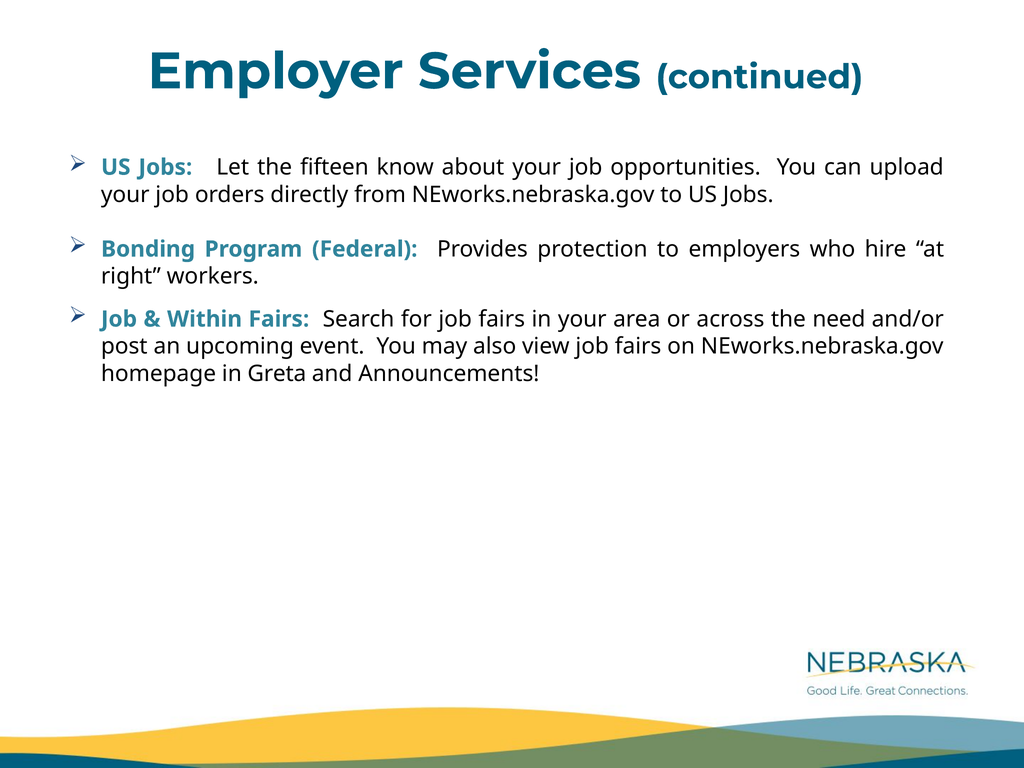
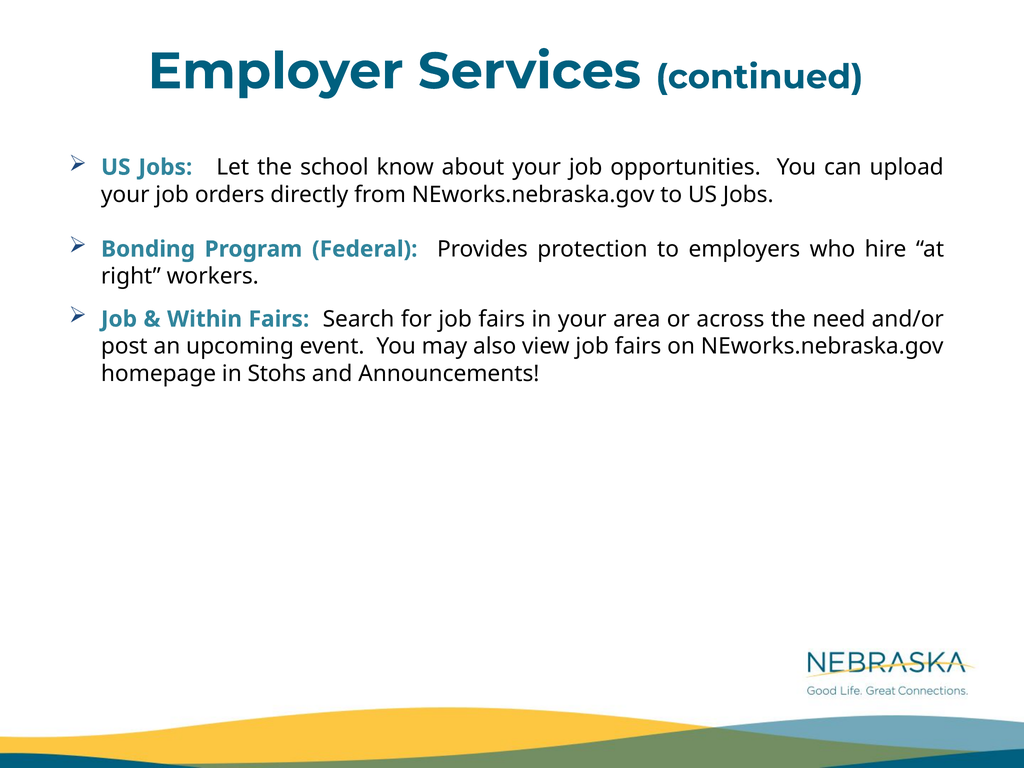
fifteen: fifteen -> school
Greta: Greta -> Stohs
